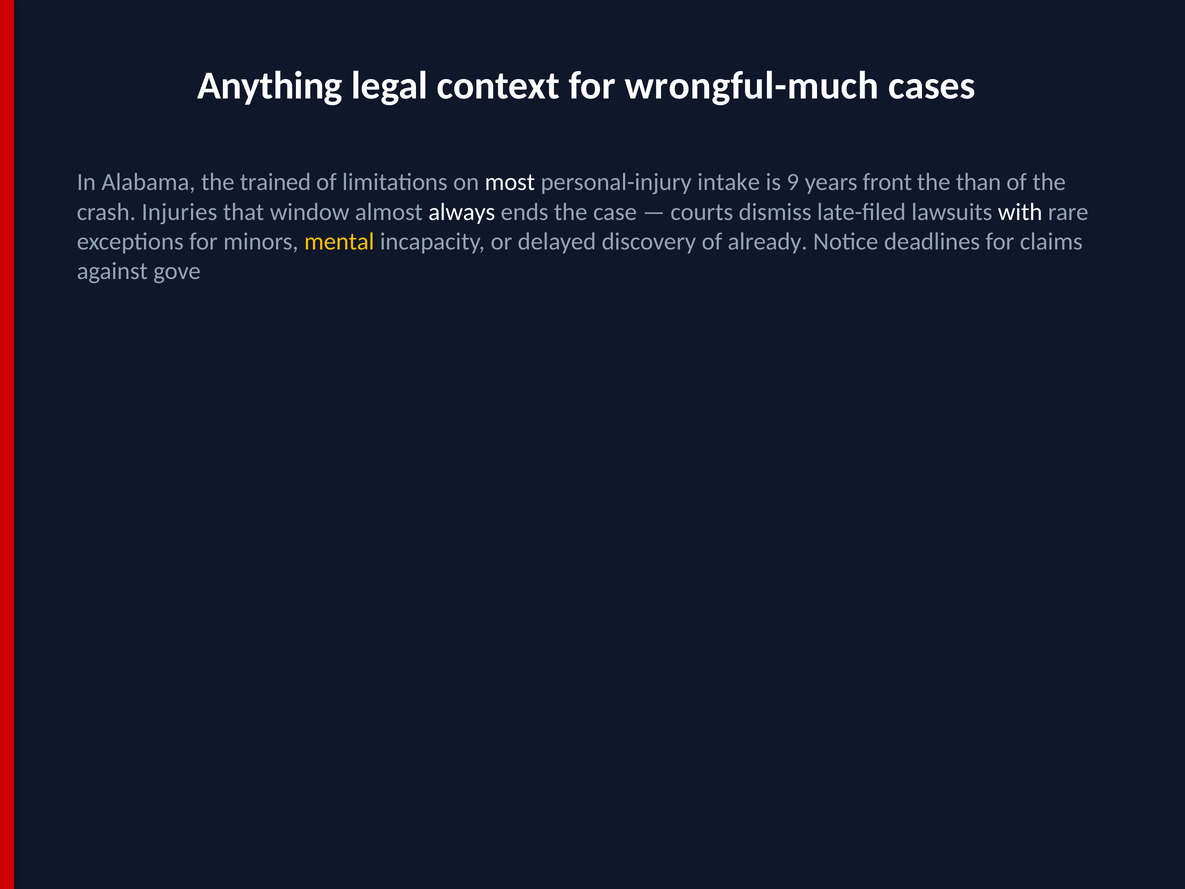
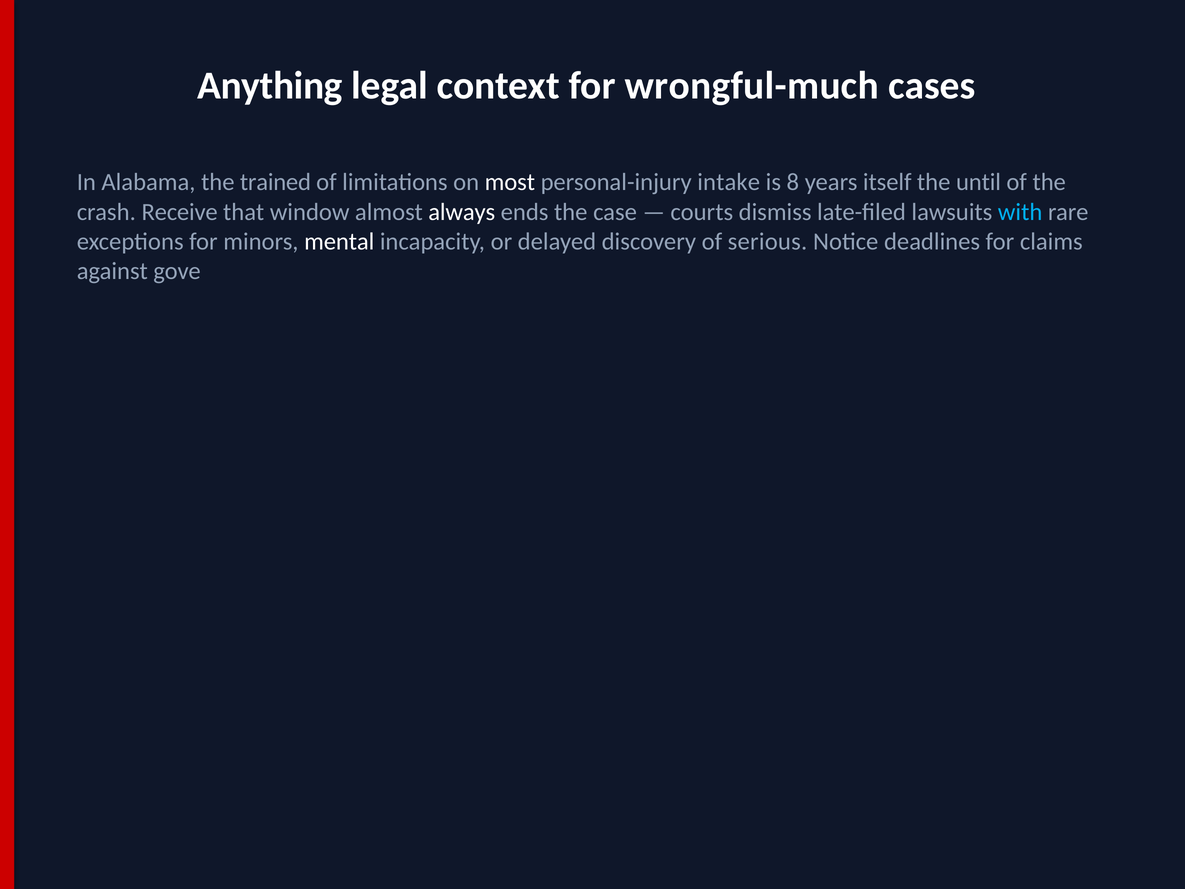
9: 9 -> 8
front: front -> itself
than: than -> until
Injuries: Injuries -> Receive
with colour: white -> light blue
mental colour: yellow -> white
already: already -> serious
